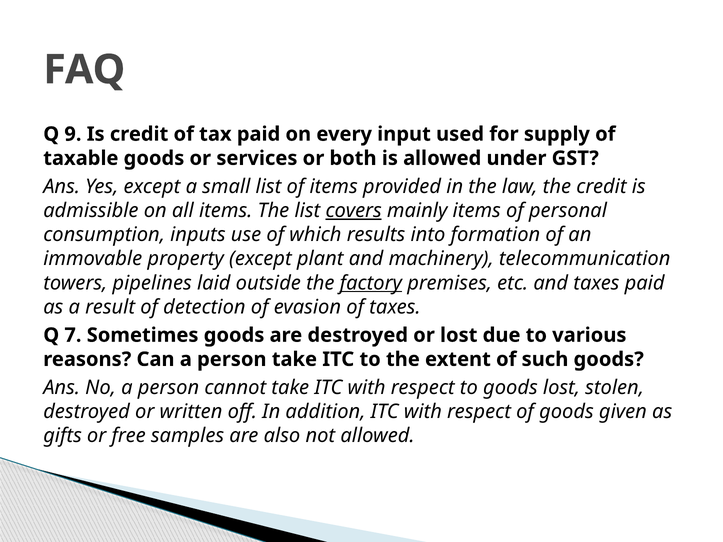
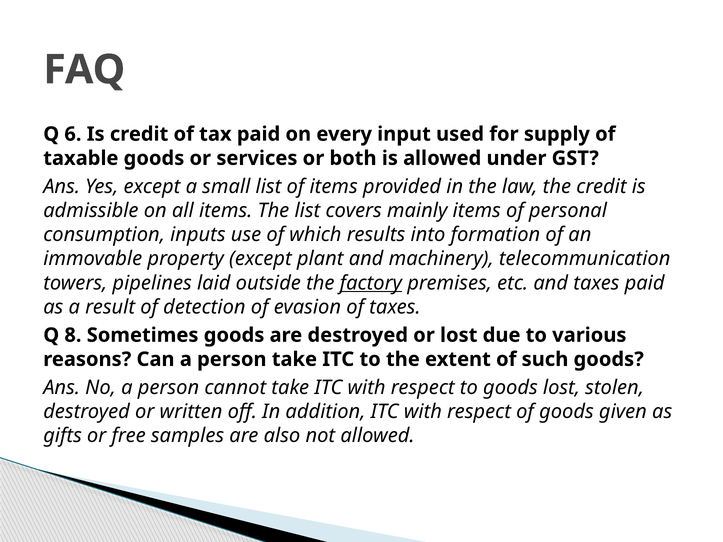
9: 9 -> 6
covers underline: present -> none
7: 7 -> 8
